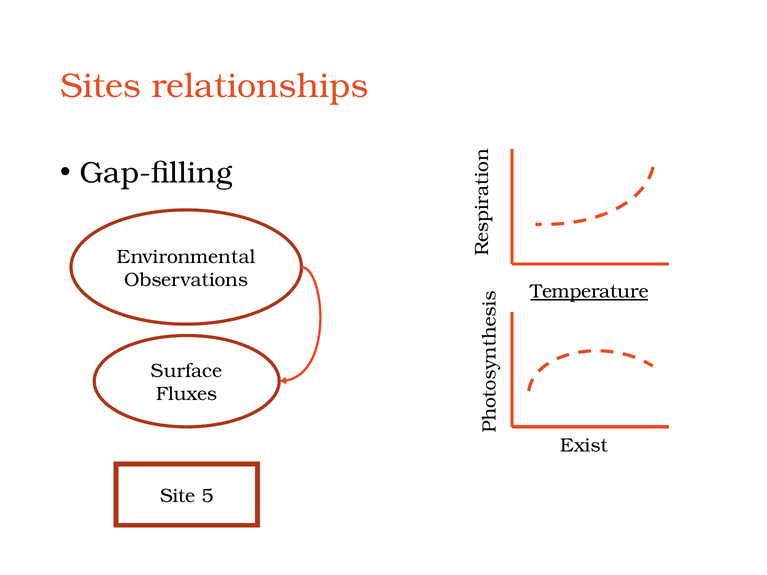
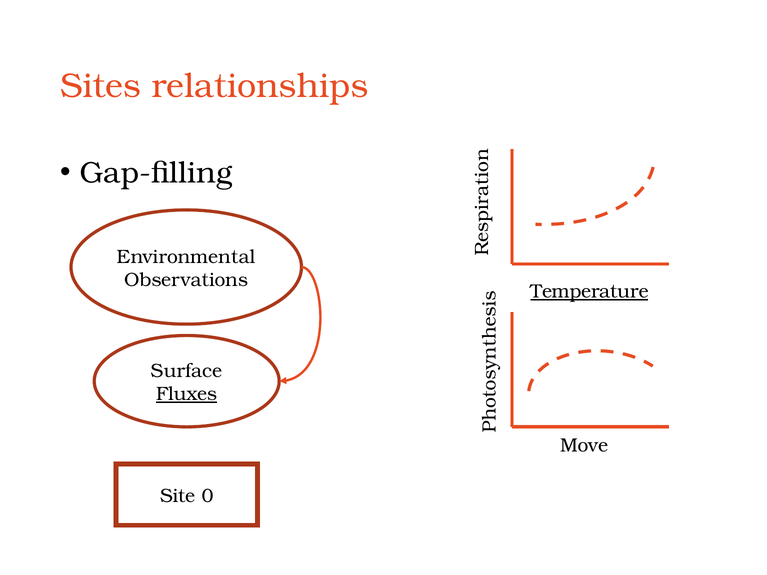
Fluxes underline: none -> present
Exist: Exist -> Move
5: 5 -> 0
